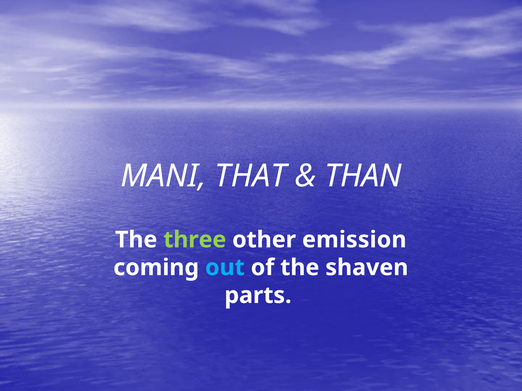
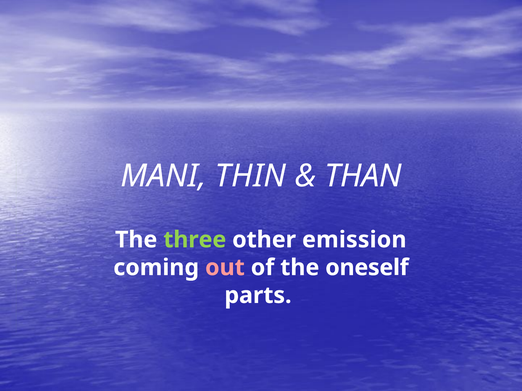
THAT: THAT -> THIN
out colour: light blue -> pink
shaven: shaven -> oneself
